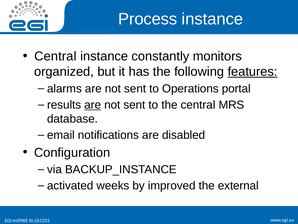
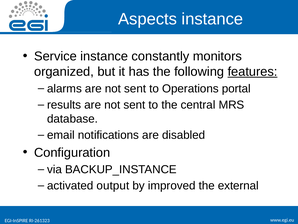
Process: Process -> Aspects
Central at (55, 56): Central -> Service
are at (93, 105) underline: present -> none
weeks: weeks -> output
